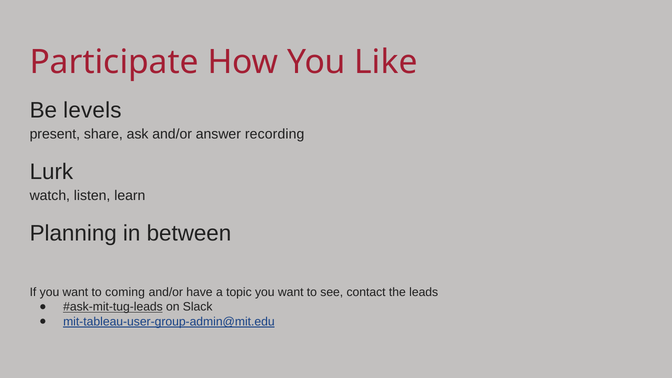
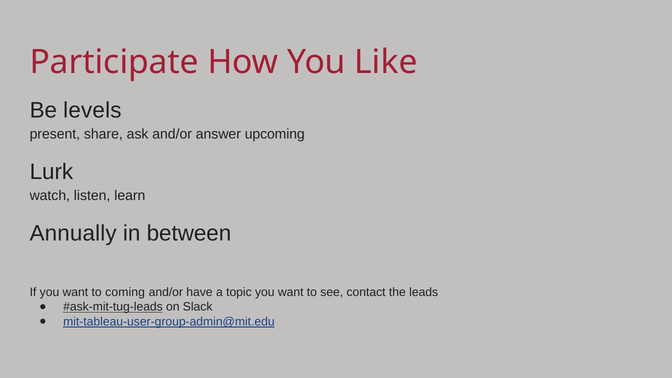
recording: recording -> upcoming
Planning: Planning -> Annually
